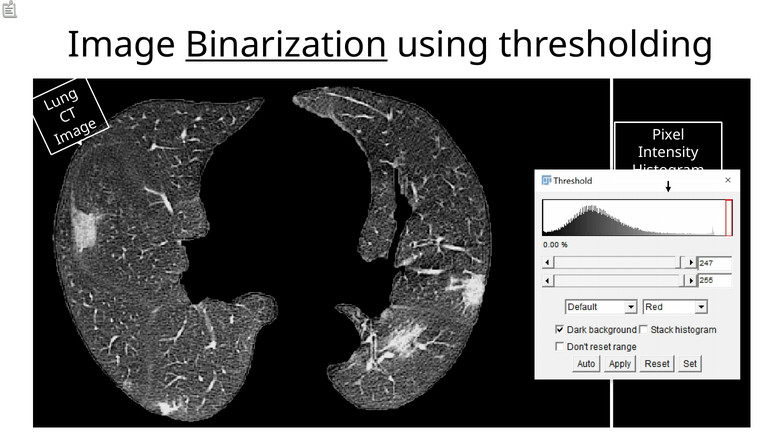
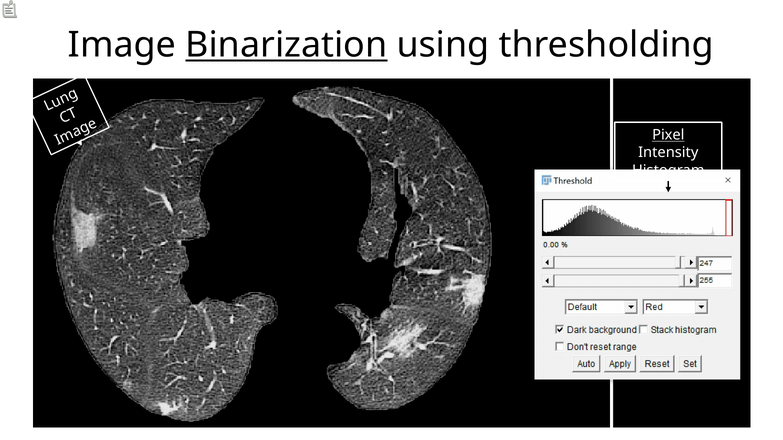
Pixel underline: none -> present
